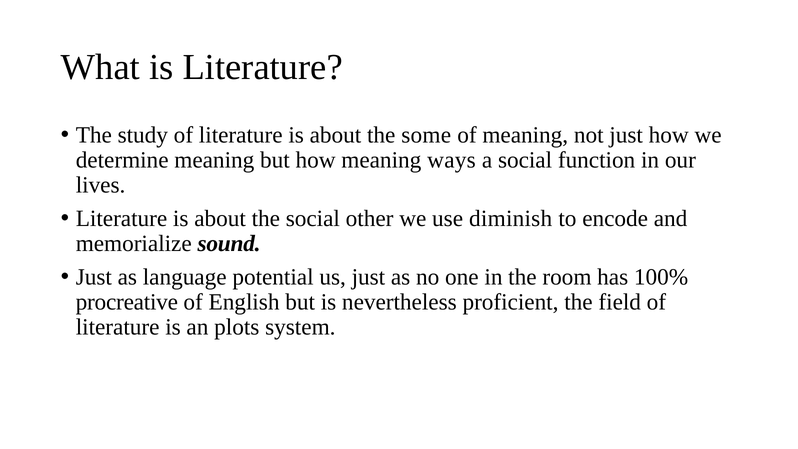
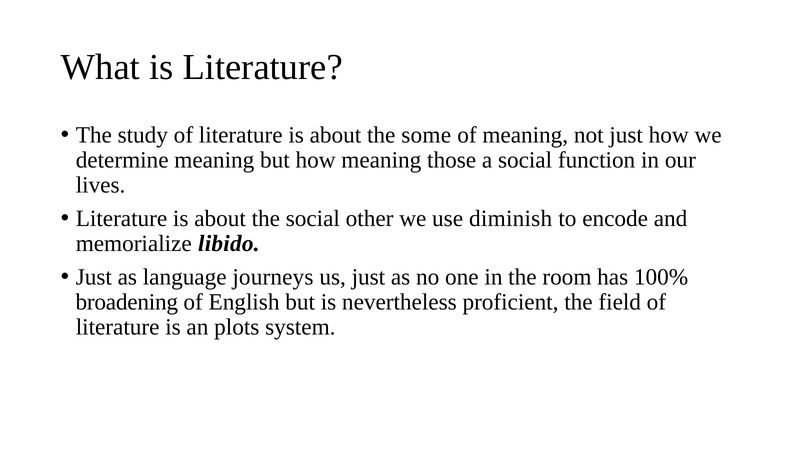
ways: ways -> those
sound: sound -> libido
potential: potential -> journeys
procreative: procreative -> broadening
